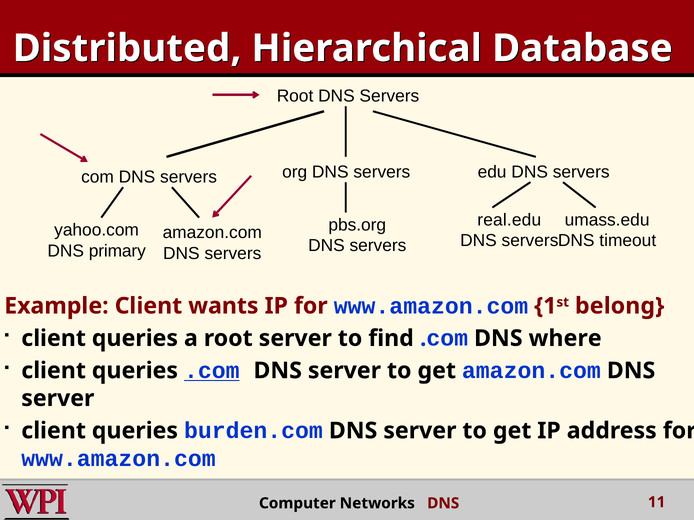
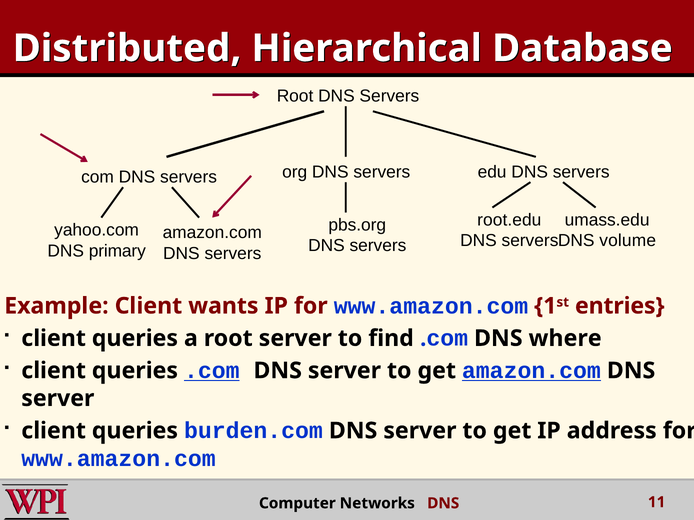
real.edu: real.edu -> root.edu
timeout: timeout -> volume
belong: belong -> entries
amazon.com at (531, 371) underline: none -> present
